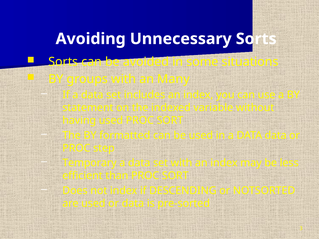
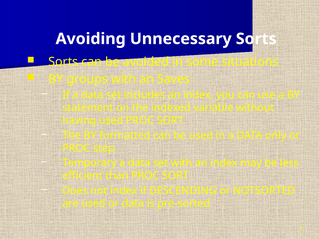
Many: Many -> Saves
DATA data: data -> only
